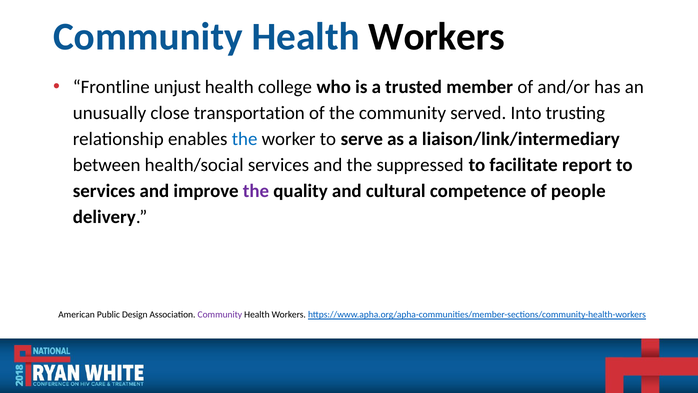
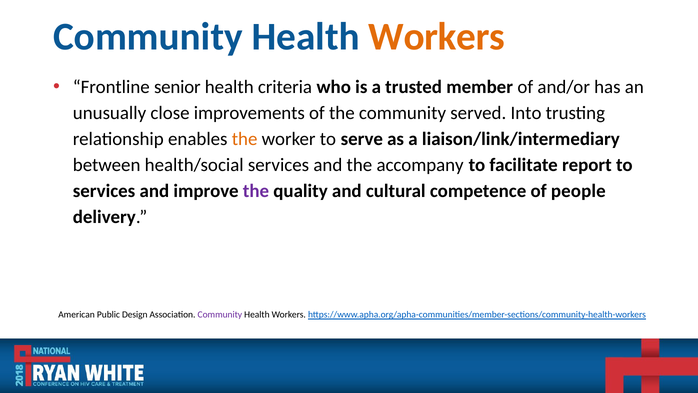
Workers at (437, 37) colour: black -> orange
unjust: unjust -> senior
college: college -> criteria
transportation: transportation -> improvements
the at (245, 139) colour: blue -> orange
suppressed: suppressed -> accompany
